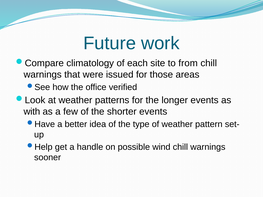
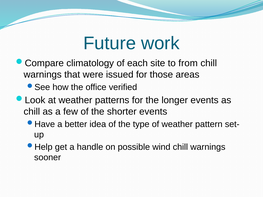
with at (32, 112): with -> chill
